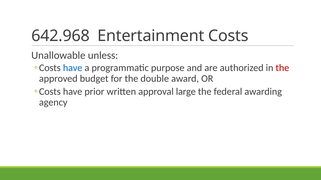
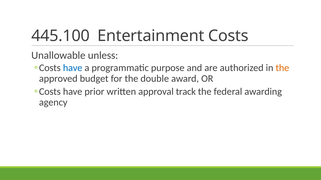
642.968: 642.968 -> 445.100
the at (282, 68) colour: red -> orange
large: large -> track
